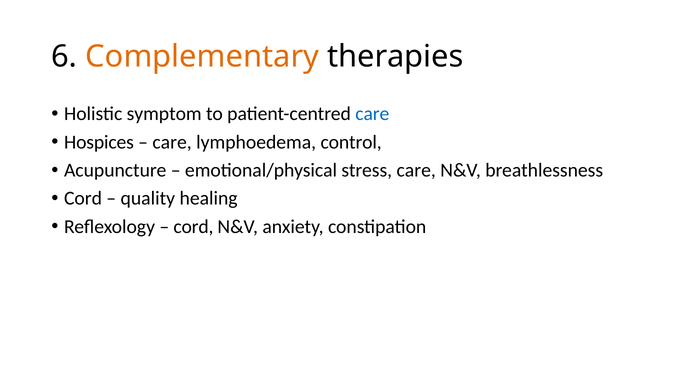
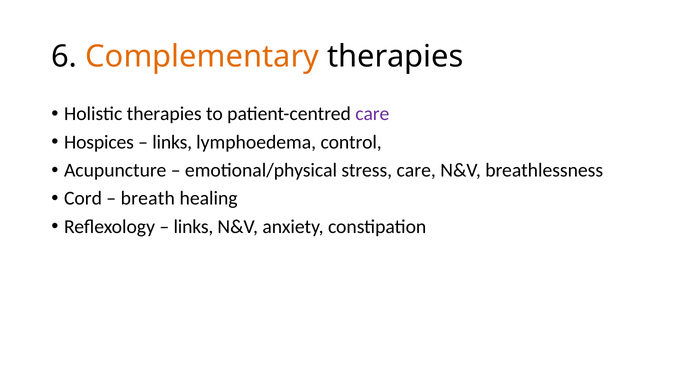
Holistic symptom: symptom -> therapies
care at (372, 114) colour: blue -> purple
care at (172, 142): care -> links
quality: quality -> breath
cord at (193, 227): cord -> links
